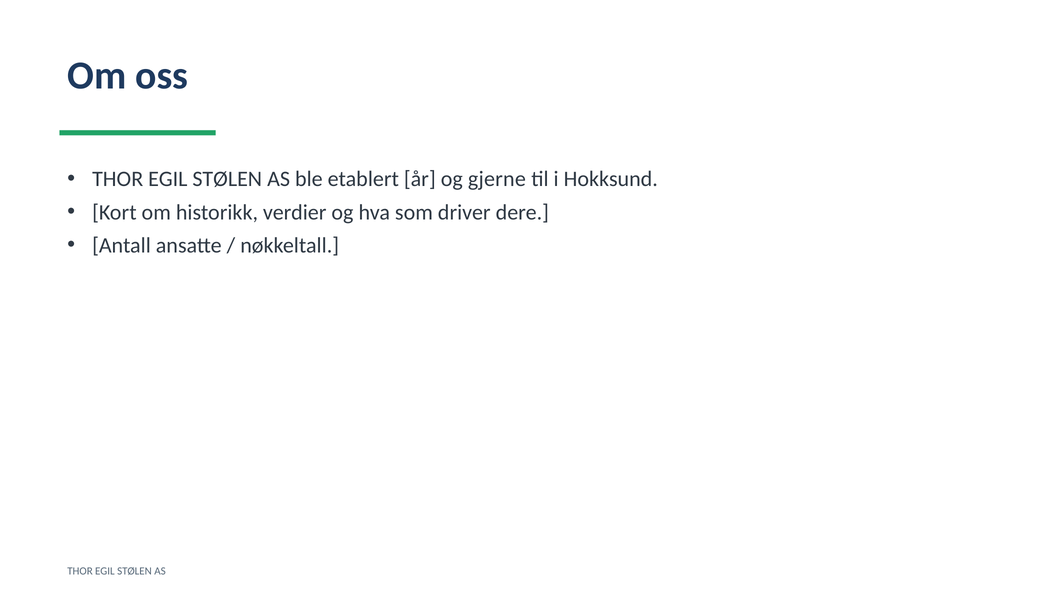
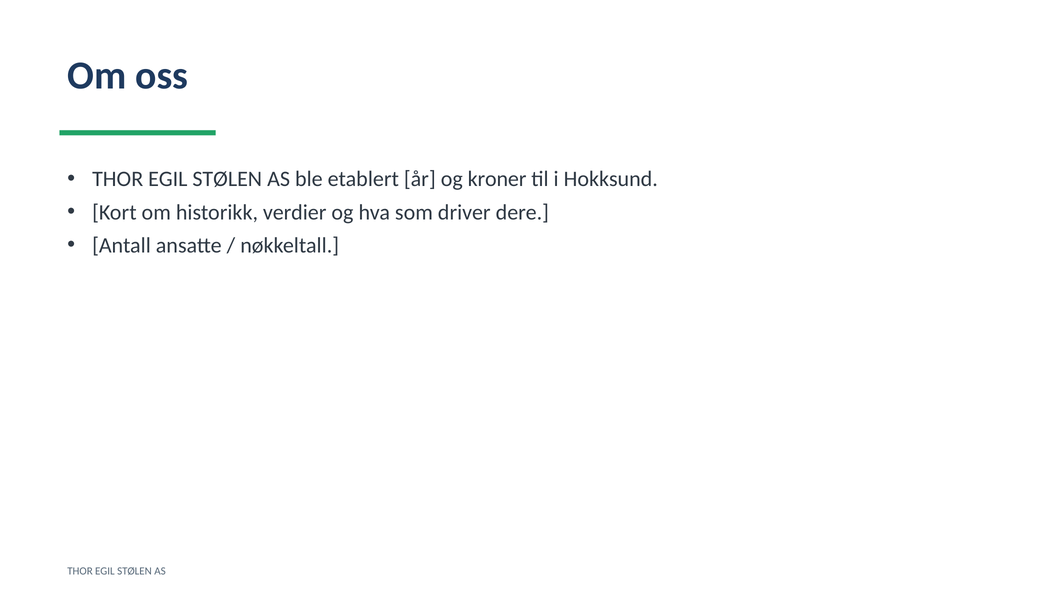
gjerne: gjerne -> kroner
